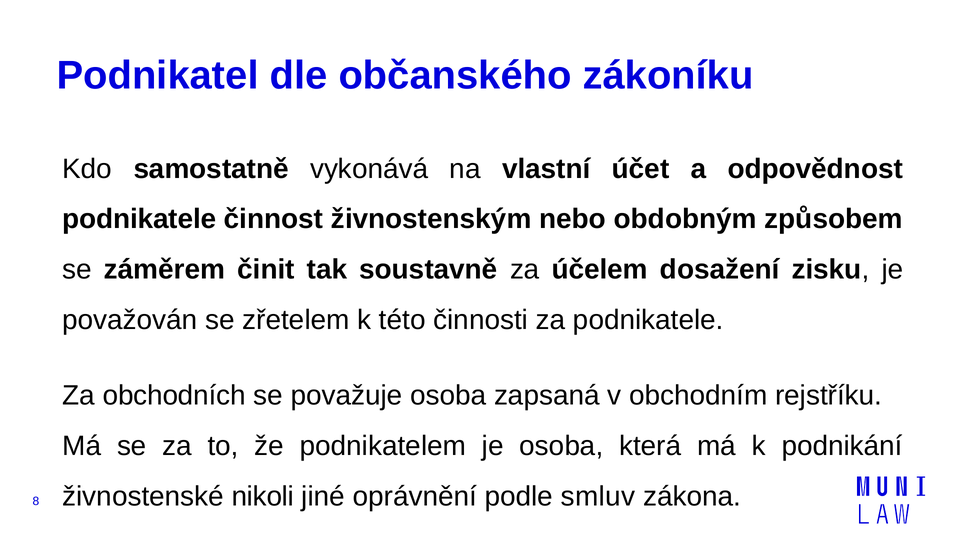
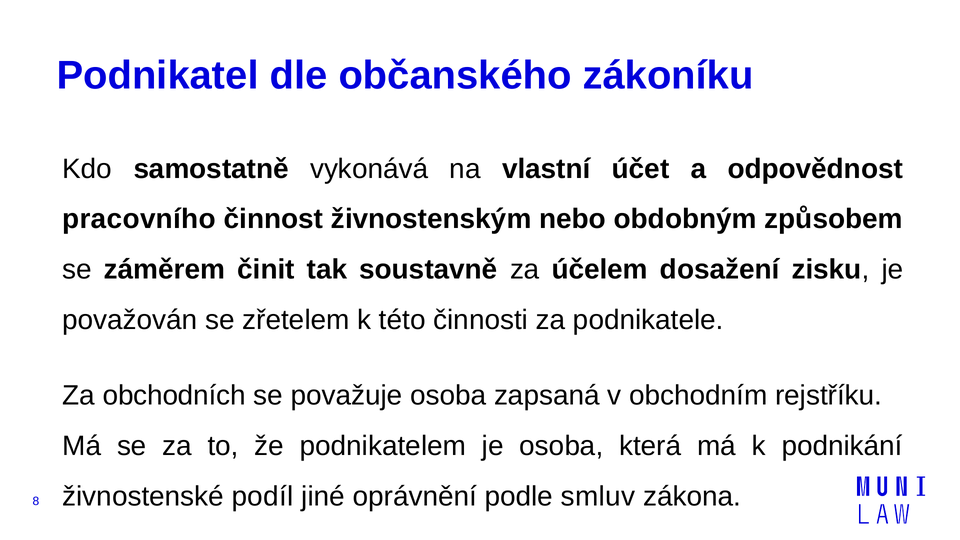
podnikatele at (139, 219): podnikatele -> pracovního
nikoli: nikoli -> podíl
